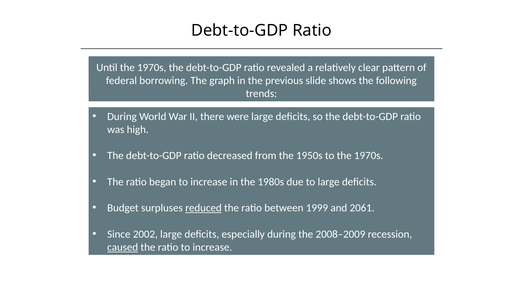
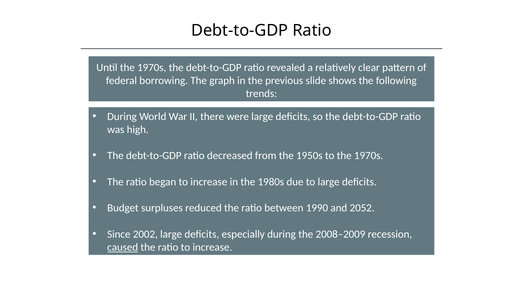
reduced underline: present -> none
1999: 1999 -> 1990
2061: 2061 -> 2052
